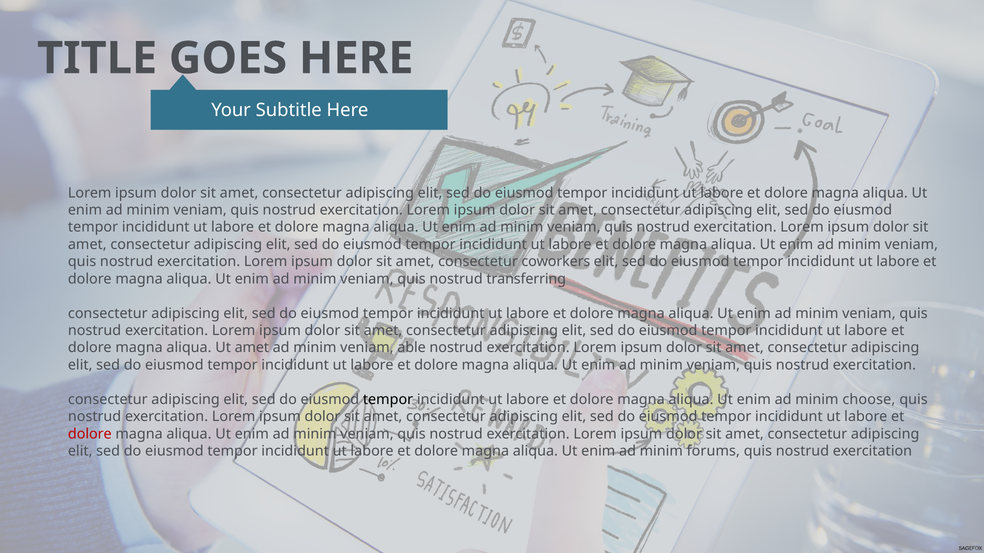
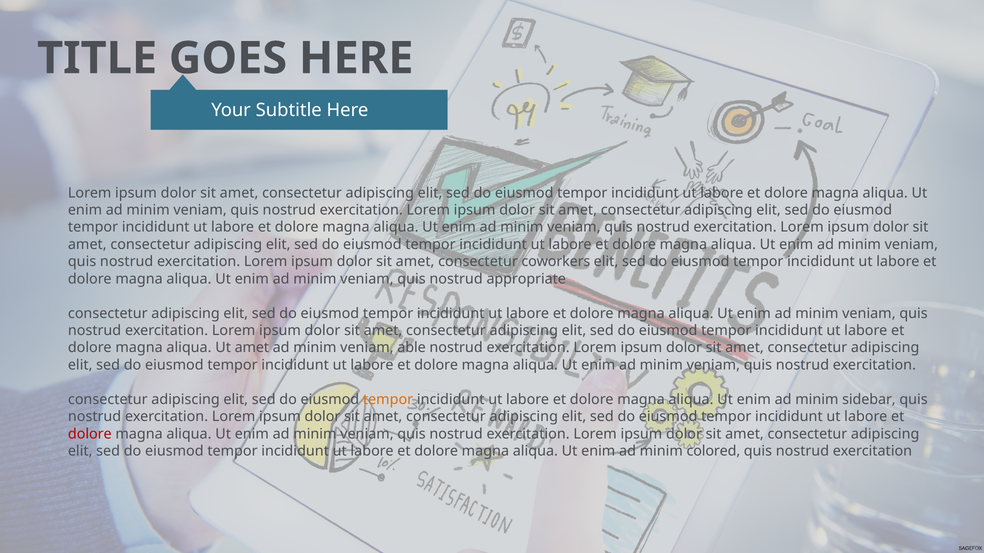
transferring: transferring -> appropriate
tempor at (388, 400) colour: black -> orange
choose: choose -> sidebar
forums: forums -> colored
